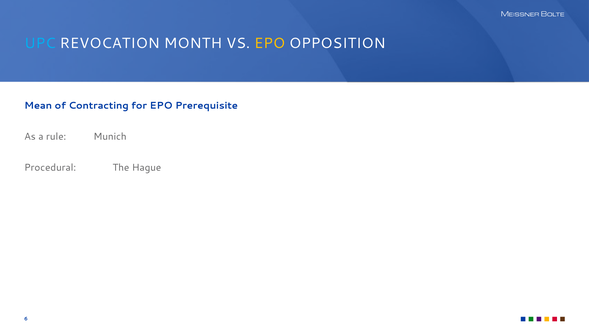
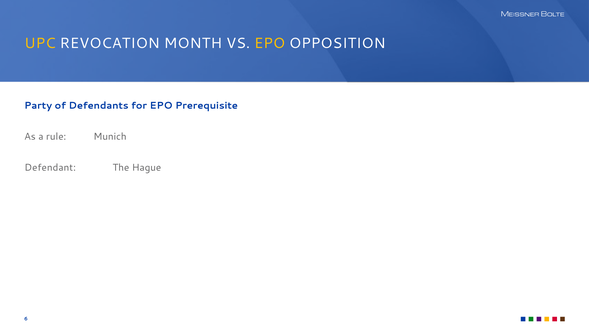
UPC colour: light blue -> yellow
Mean: Mean -> Party
Contracting: Contracting -> Defendants
Procedural: Procedural -> Defendant
